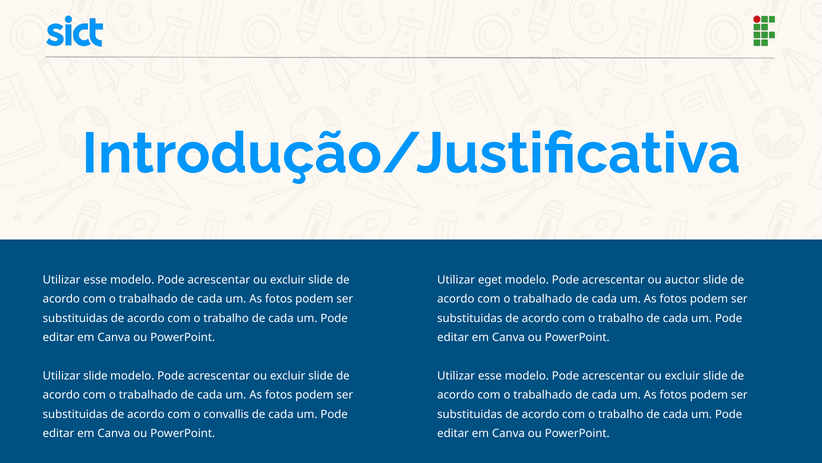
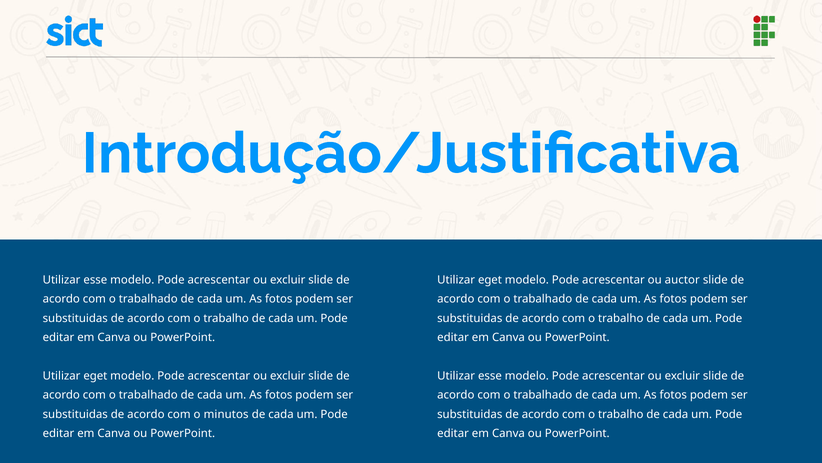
slide at (95, 375): slide -> eget
convallis: convallis -> minutos
